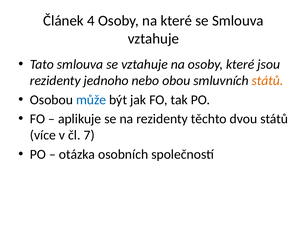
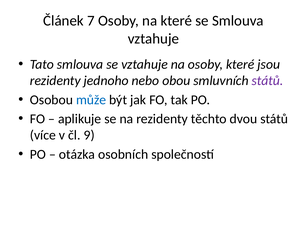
4: 4 -> 7
států at (268, 81) colour: orange -> purple
7: 7 -> 9
